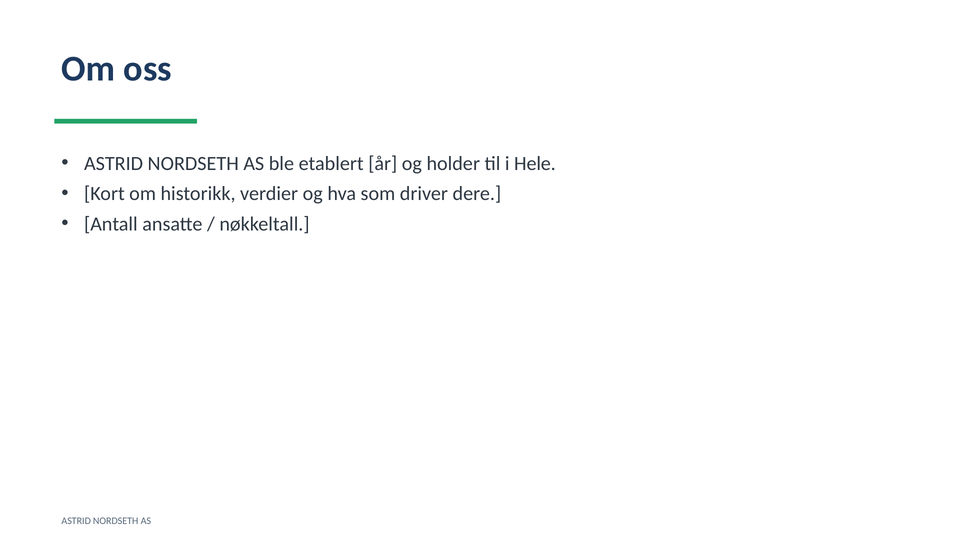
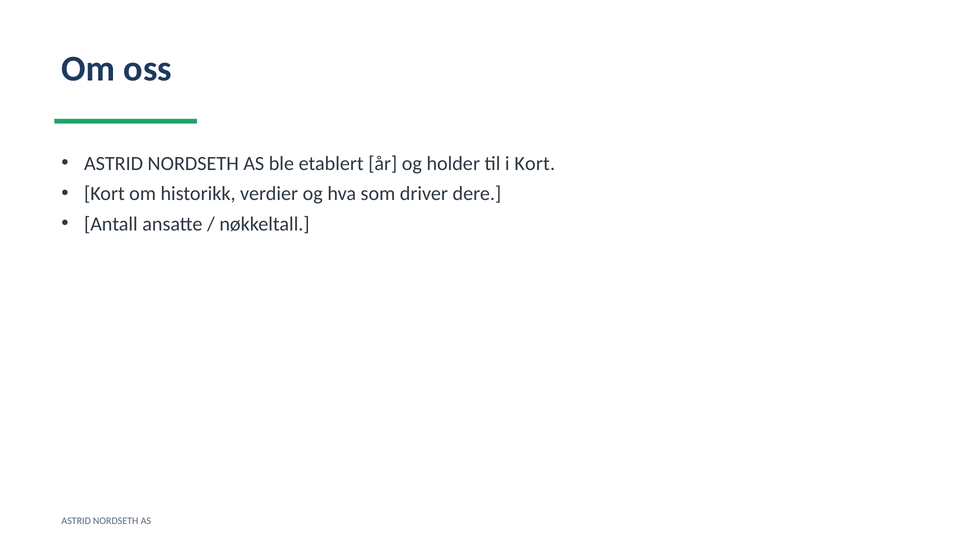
i Hele: Hele -> Kort
